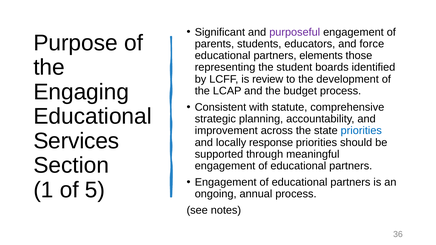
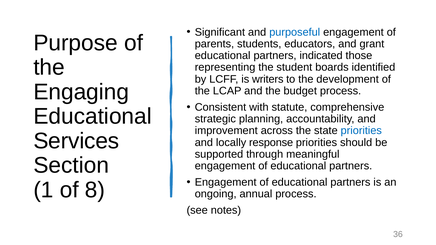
purposeful colour: purple -> blue
force: force -> grant
elements: elements -> indicated
review: review -> writers
5: 5 -> 8
